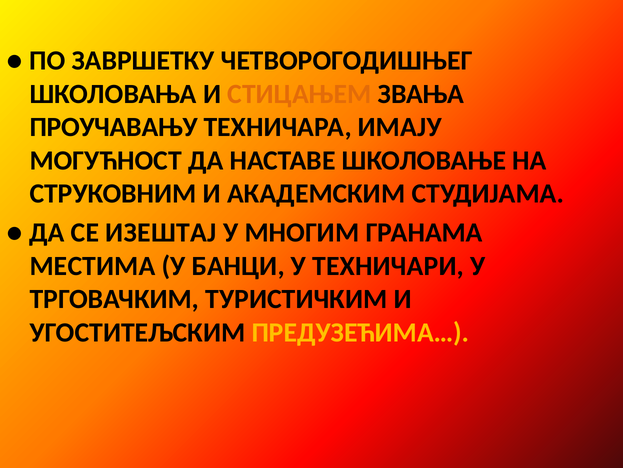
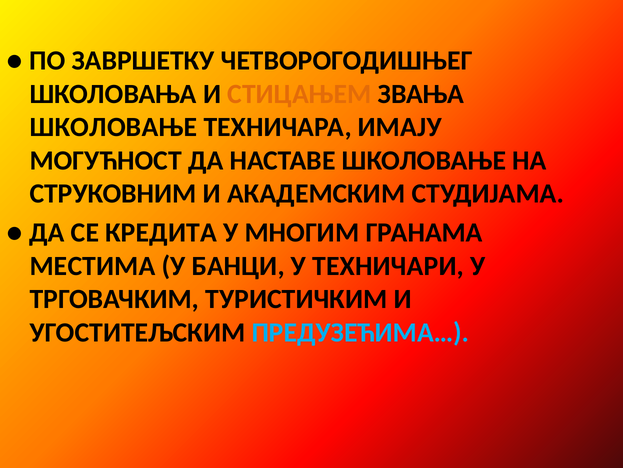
ПРОУЧАВАЊУ at (114, 127): ПРОУЧАВАЊУ -> ШКОЛОВАЊЕ
ИЗЕШТАЈ: ИЗЕШТАЈ -> КРЕДИТА
ПРЕДУЗЕЋИМА… colour: yellow -> light blue
